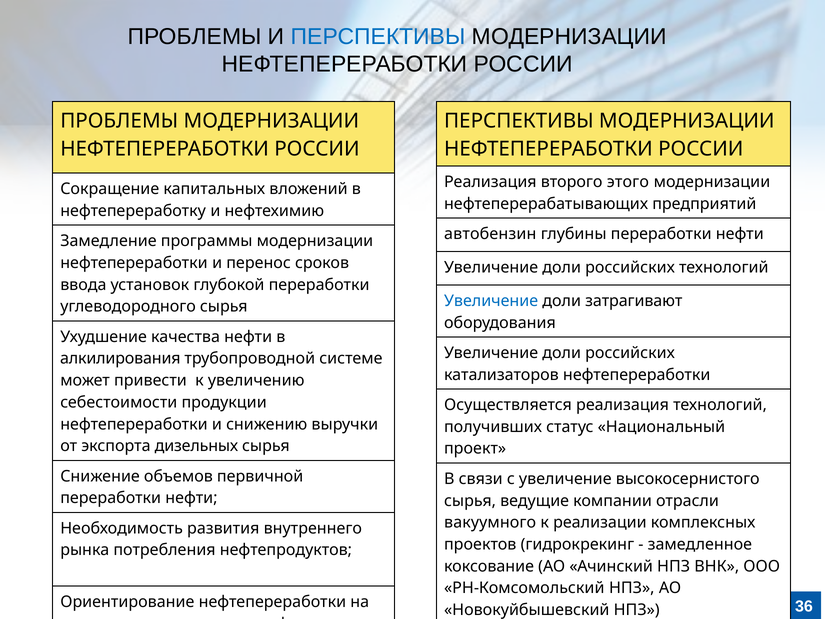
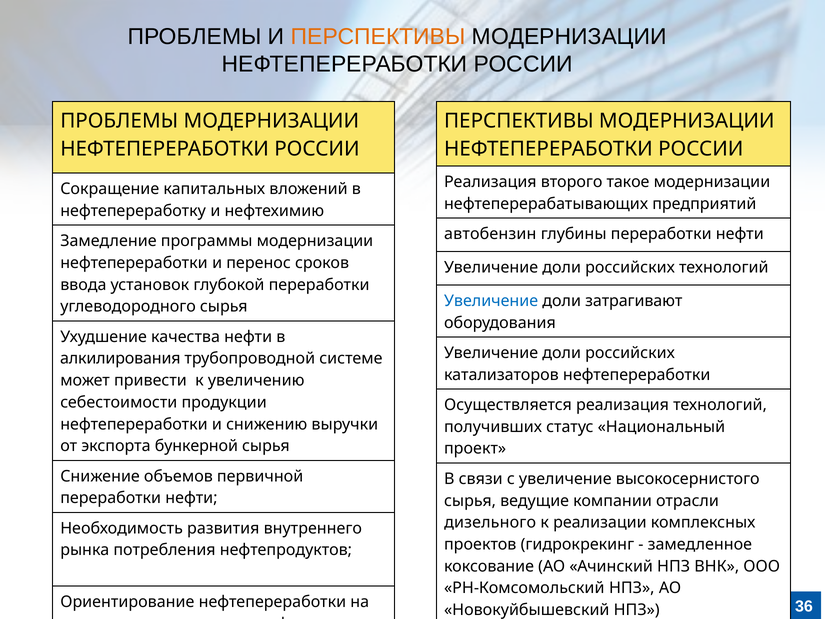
ПЕРСПЕКТИВЫ at (378, 37) colour: blue -> orange
этого: этого -> такое
дизельных: дизельных -> бункерной
вакуумного: вакуумного -> дизельного
